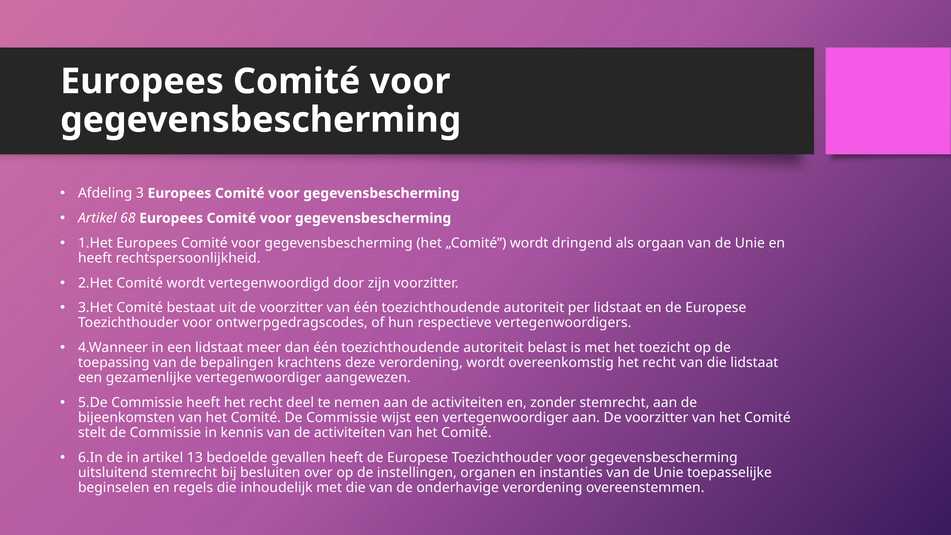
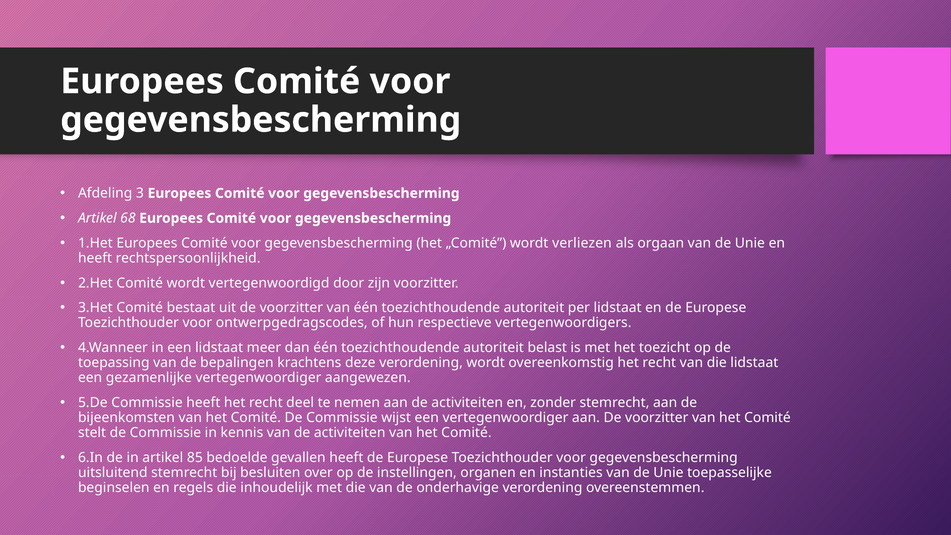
dringend: dringend -> verliezen
13: 13 -> 85
